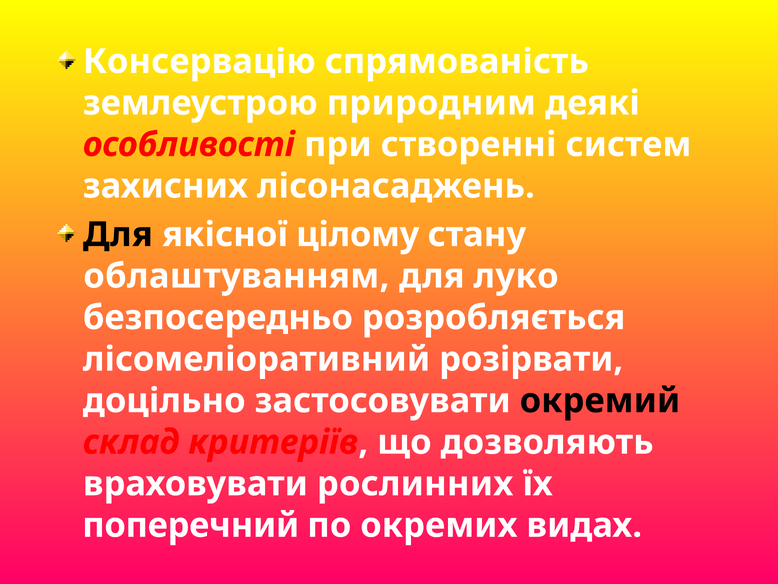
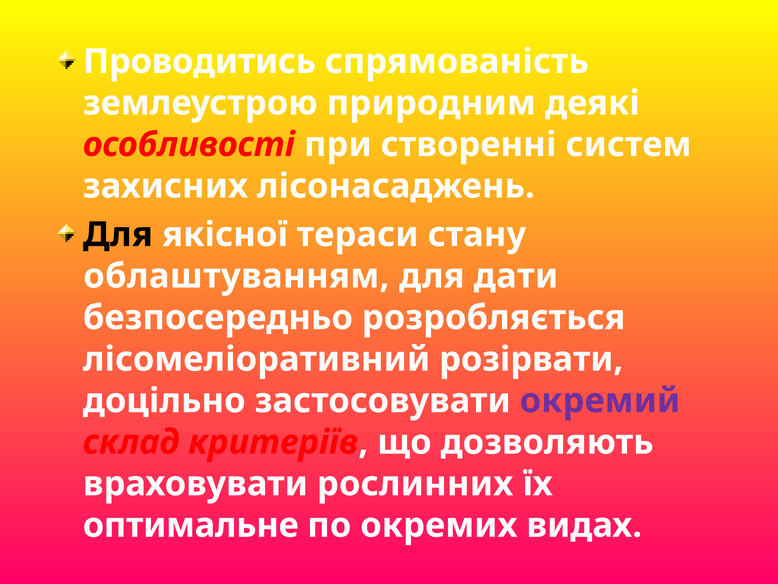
Консервацію: Консервацію -> Проводитись
цілому: цілому -> тераси
луко: луко -> дати
окремий colour: black -> purple
поперечний: поперечний -> оптимальне
